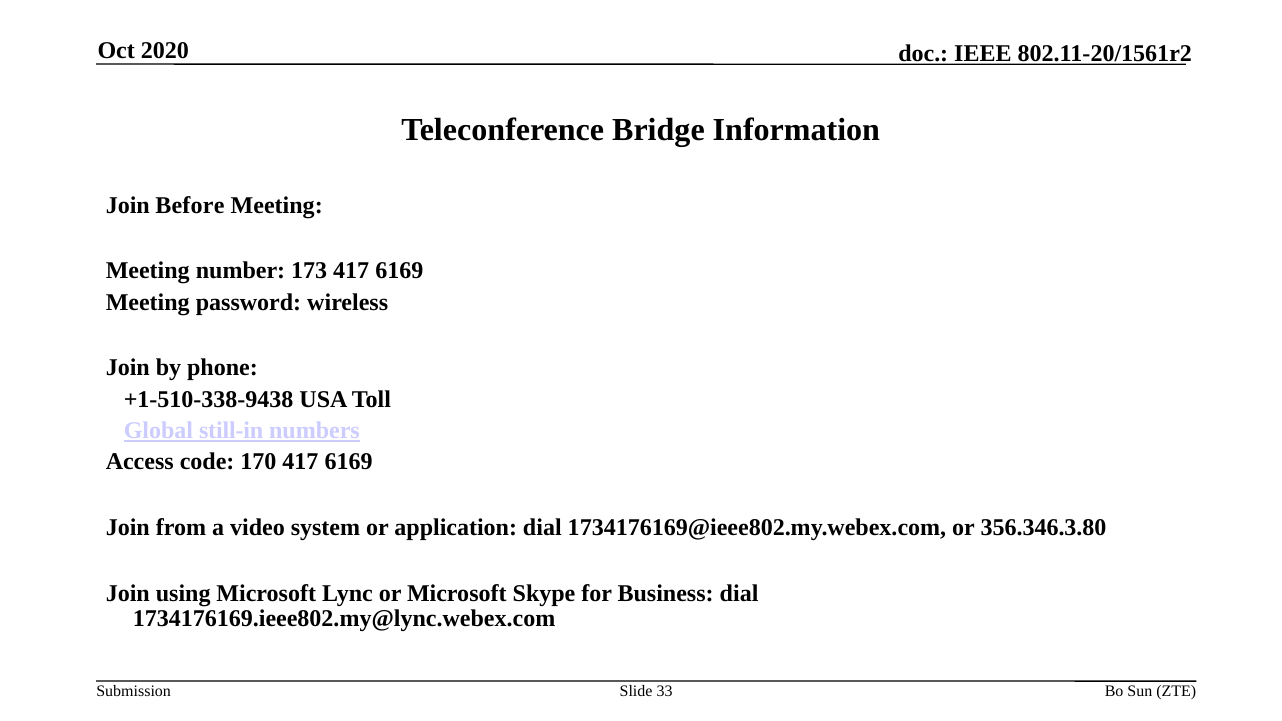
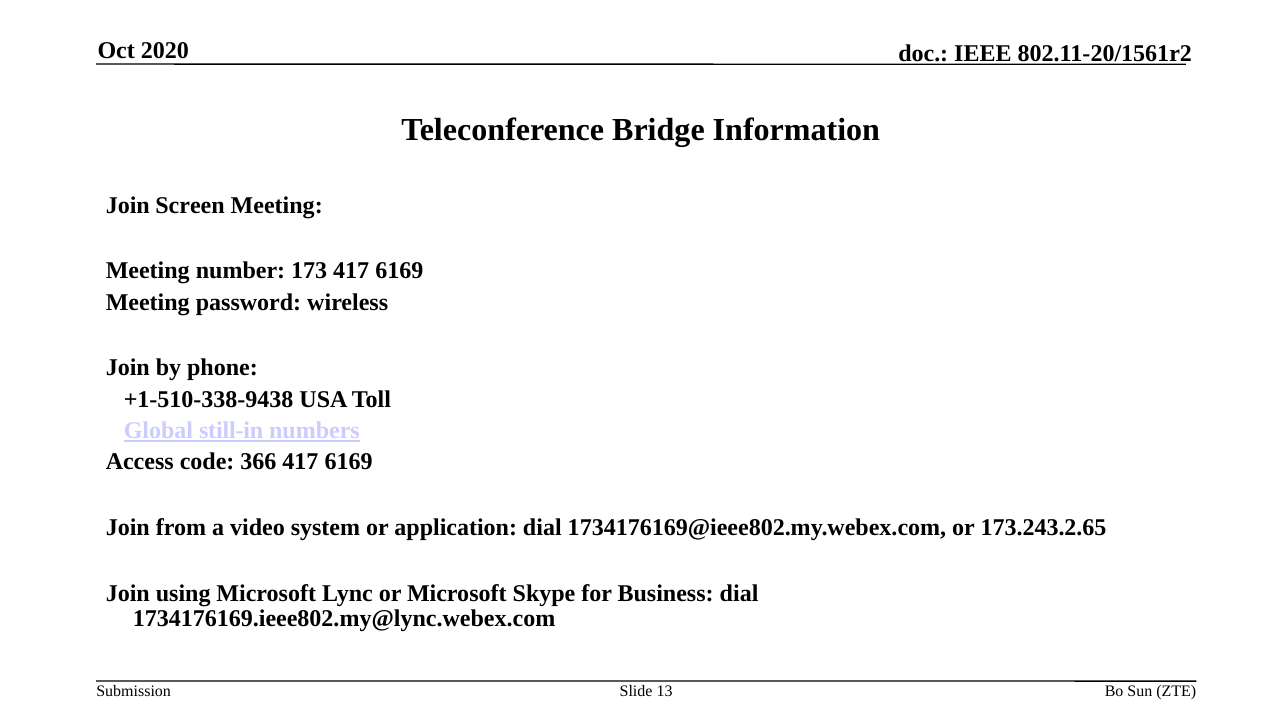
Before: Before -> Screen
170: 170 -> 366
356.346.3.80: 356.346.3.80 -> 173.243.2.65
33: 33 -> 13
